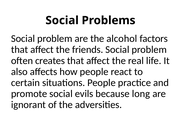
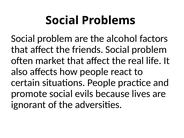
creates: creates -> market
long: long -> lives
